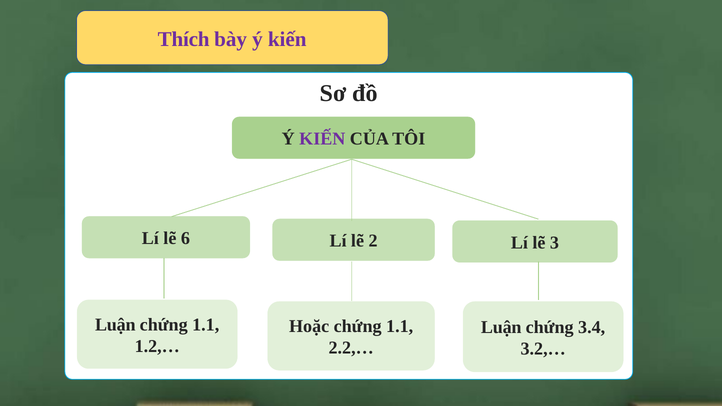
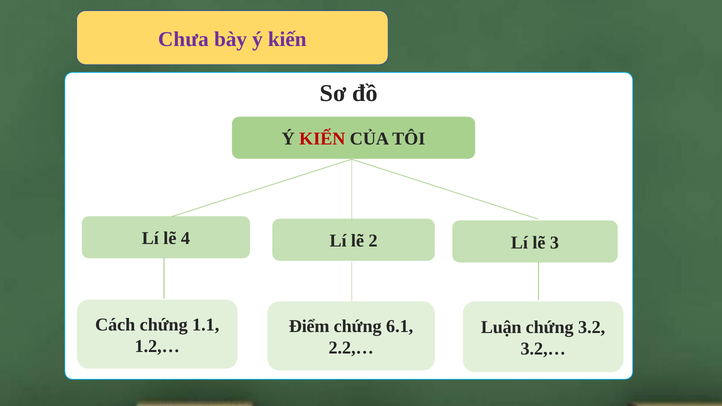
Thích: Thích -> Chưa
KIẾN at (322, 139) colour: purple -> red
6: 6 -> 4
Luận at (115, 325): Luận -> Cách
Hoặc: Hoặc -> Điểm
1.1 at (400, 326): 1.1 -> 6.1
3.4: 3.4 -> 3.2
